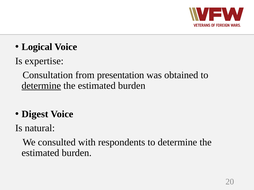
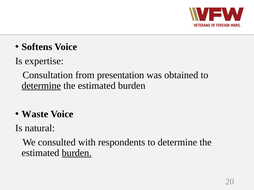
Logical: Logical -> Softens
Digest: Digest -> Waste
burden at (77, 153) underline: none -> present
